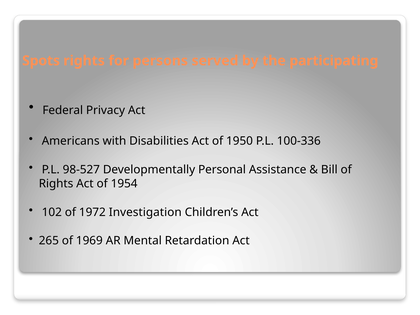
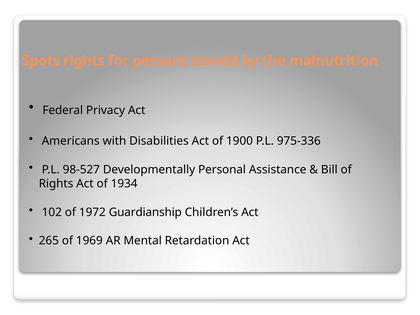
participating: participating -> malnutrition
1950: 1950 -> 1900
100-336: 100-336 -> 975-336
1954: 1954 -> 1934
Investigation: Investigation -> Guardianship
